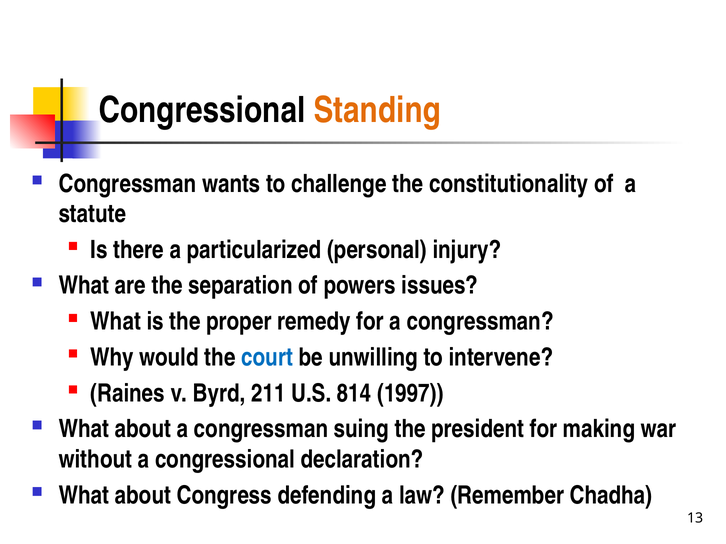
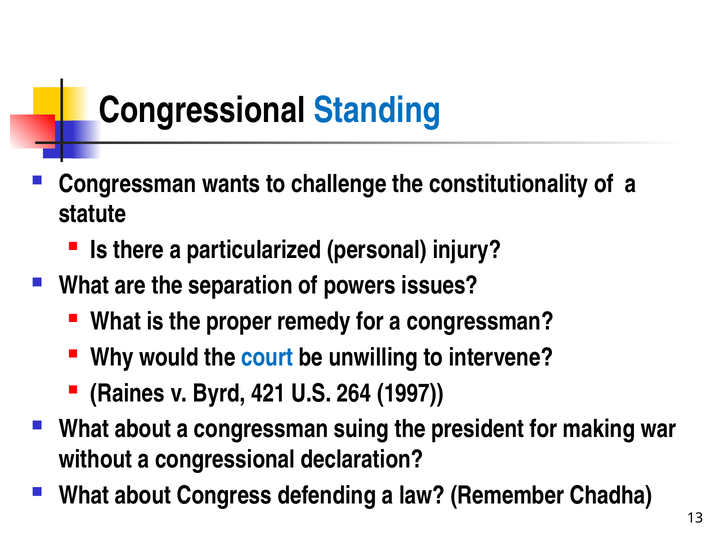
Standing colour: orange -> blue
211: 211 -> 421
814: 814 -> 264
